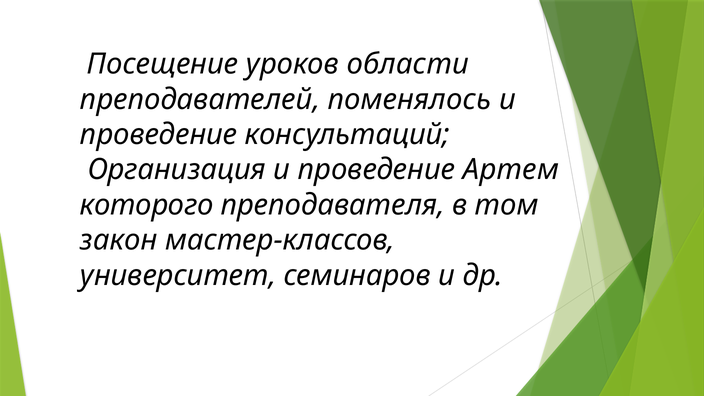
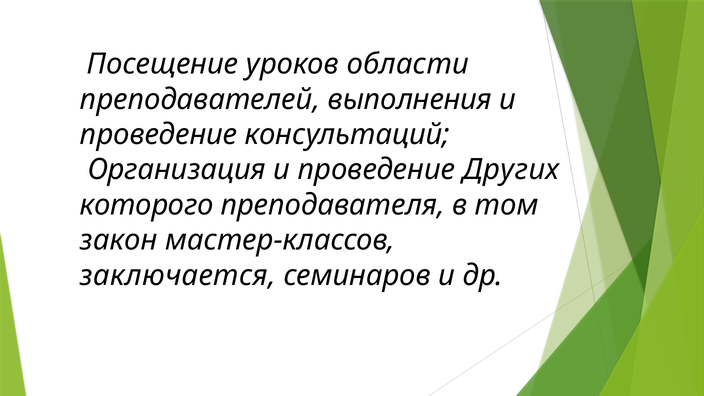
поменялось: поменялось -> выполнения
Артем: Артем -> Других
университет: университет -> заключается
